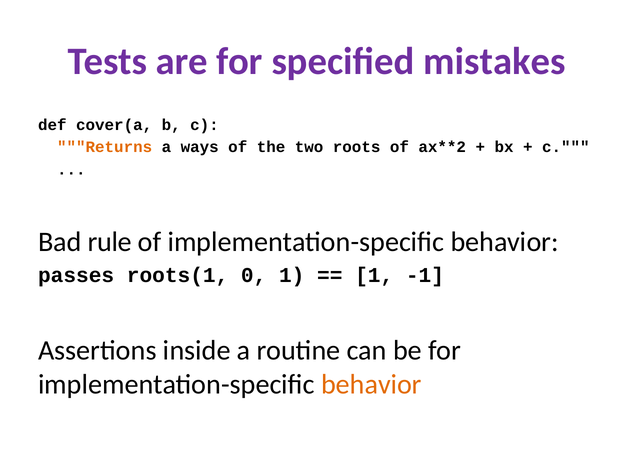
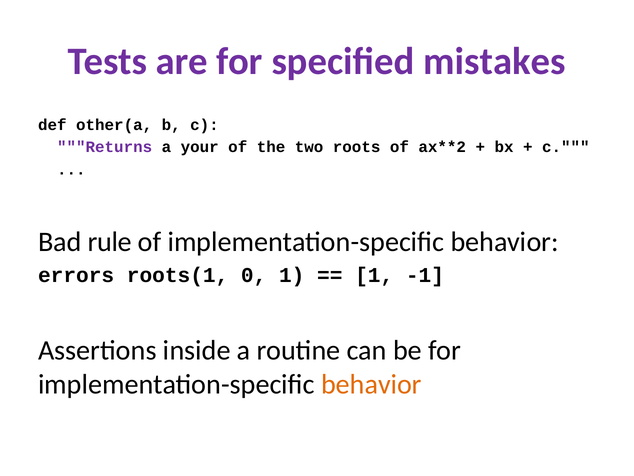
cover(a: cover(a -> other(a
Returns colour: orange -> purple
ways: ways -> your
passes: passes -> errors
